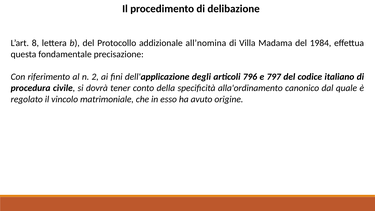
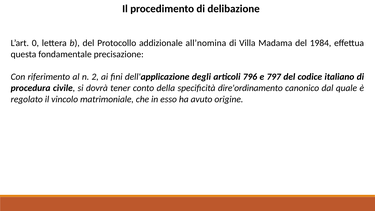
8: 8 -> 0
alla'ordinamento: alla'ordinamento -> dire'ordinamento
